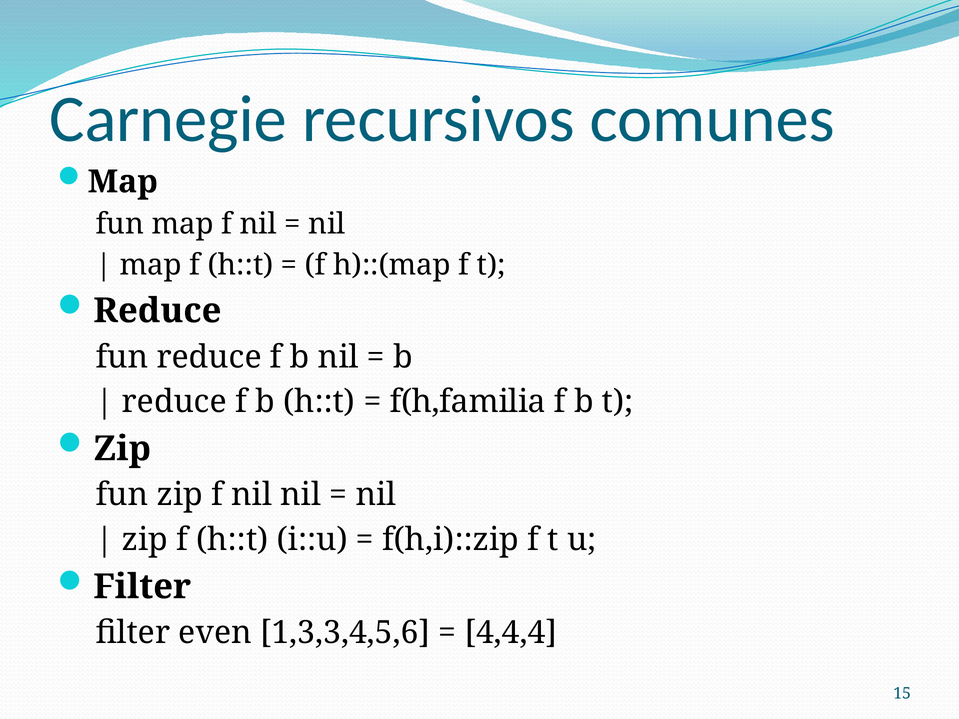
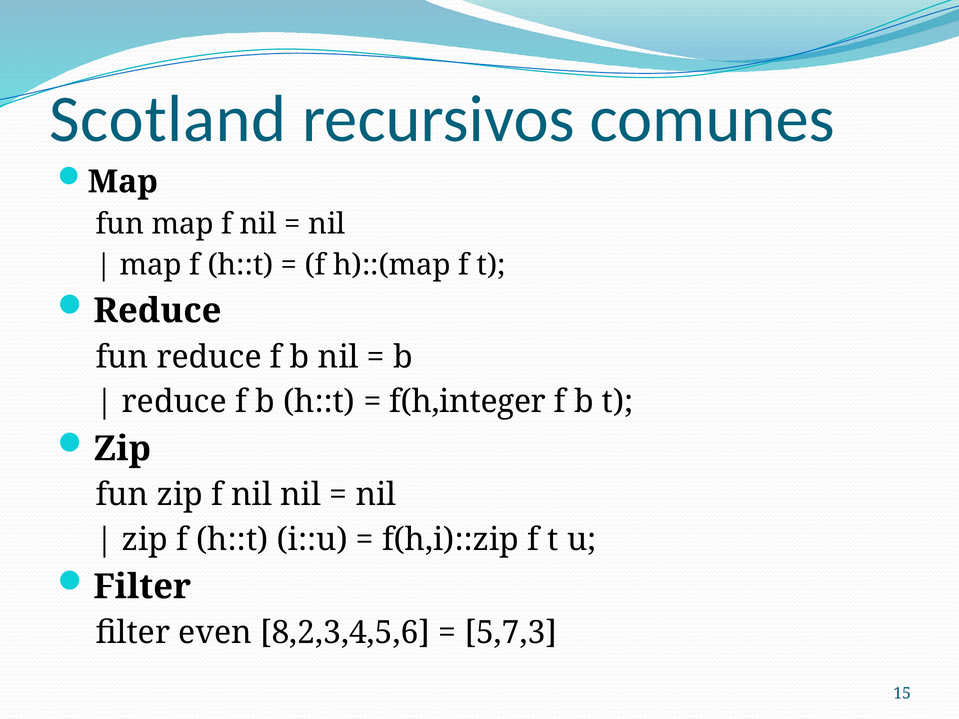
Carnegie: Carnegie -> Scotland
f(h,familia: f(h,familia -> f(h,integer
1,3,3,4,5,6: 1,3,3,4,5,6 -> 8,2,3,4,5,6
4,4,4: 4,4,4 -> 5,7,3
